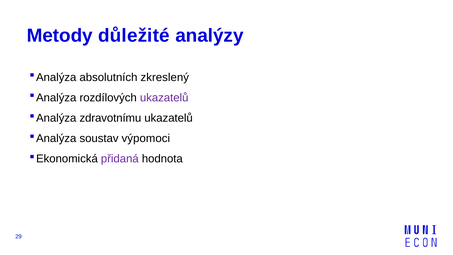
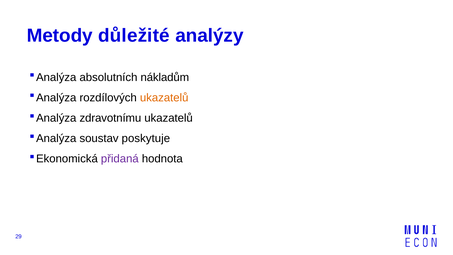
zkreslený: zkreslený -> nákladům
ukazatelů at (164, 98) colour: purple -> orange
výpomoci: výpomoci -> poskytuje
